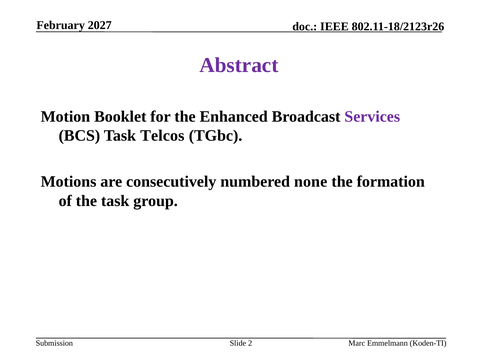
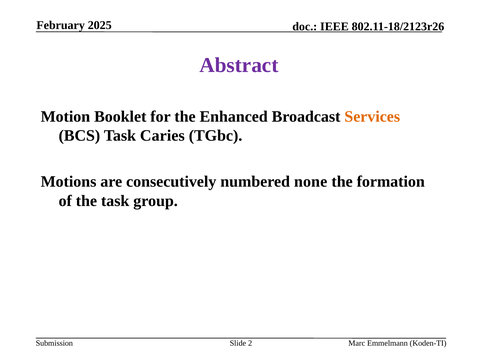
2027: 2027 -> 2025
Services colour: purple -> orange
Telcos: Telcos -> Caries
